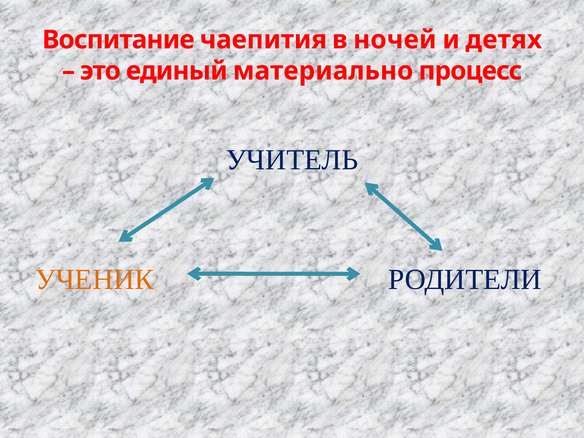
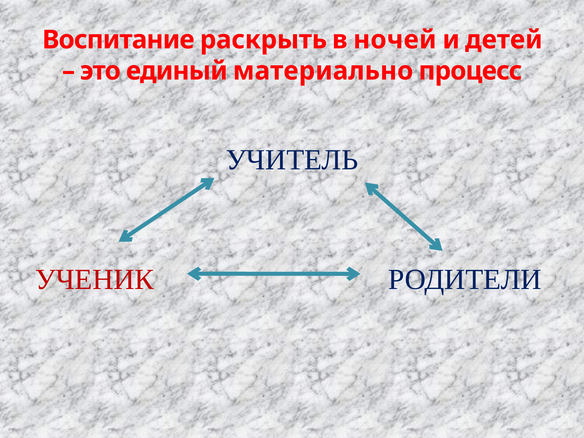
чаепития: чаепития -> раскрыть
детях: детях -> детей
УЧЕНИК colour: orange -> red
